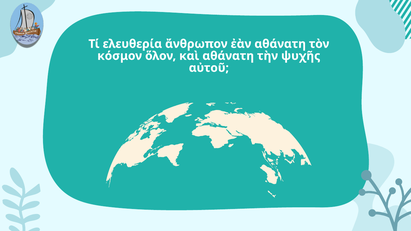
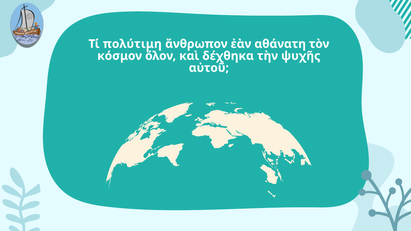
ελευθερία: ελευθερία -> πολύτιμη
καὶ αθάνατη: αθάνατη -> δέχθηκα
